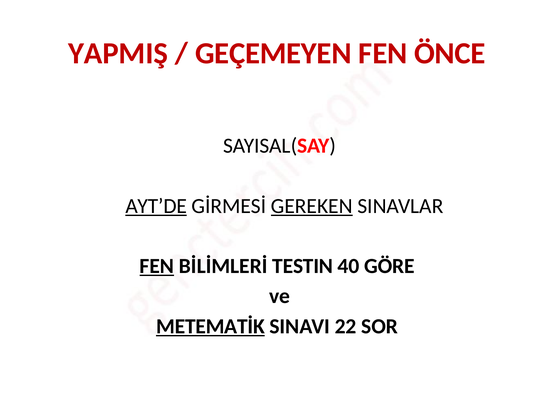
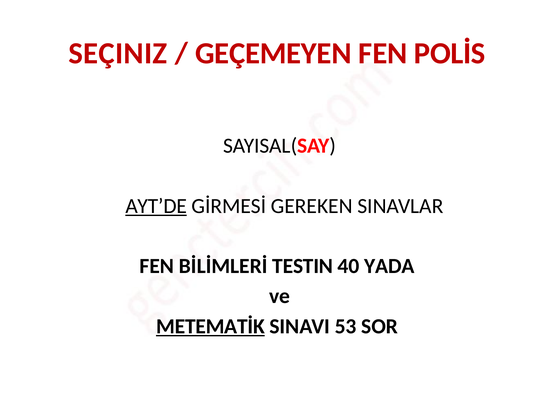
YAPMIŞ: YAPMIŞ -> SEÇINIZ
ÖNCE: ÖNCE -> POLİS
GEREKEN underline: present -> none
FEN at (157, 266) underline: present -> none
GÖRE: GÖRE -> YADA
22: 22 -> 53
